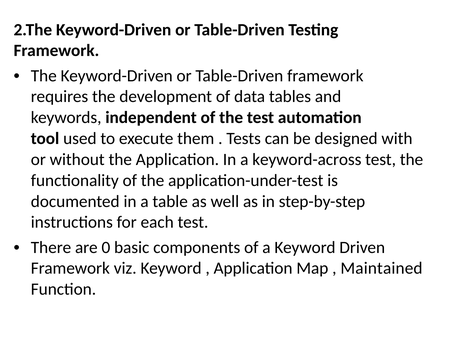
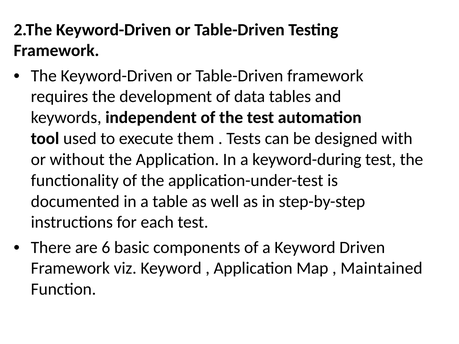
keyword-across: keyword-across -> keyword-during
0: 0 -> 6
